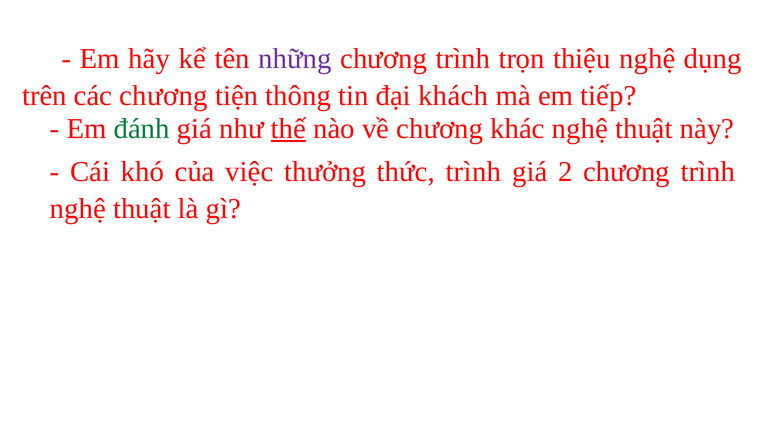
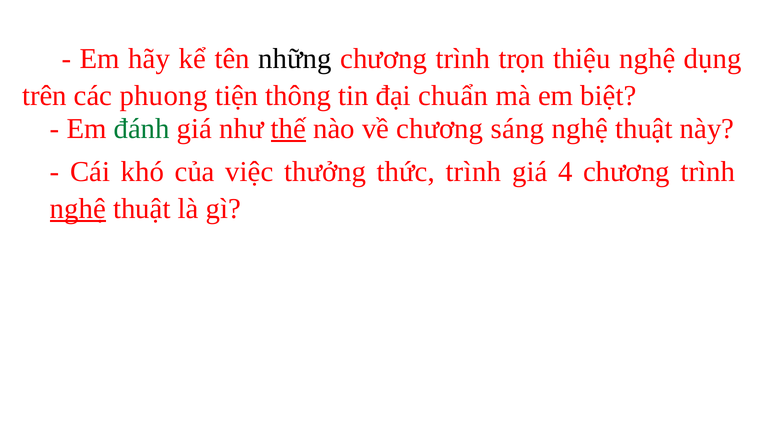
những colour: purple -> black
các chương: chương -> phuong
khách: khách -> chuẩn
tiếp: tiếp -> biệt
khác: khác -> sáng
2: 2 -> 4
nghệ at (78, 209) underline: none -> present
